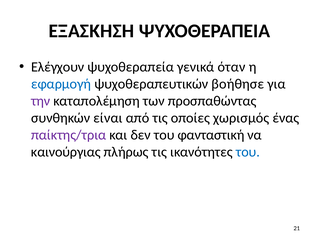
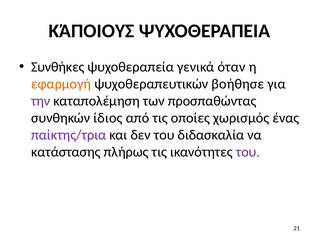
ΕΞΑΣΚΗΣΗ: ΕΞΑΣΚΗΣΗ -> ΚΆΠΟΙΟΥΣ
Ελέγχουν: Ελέγχουν -> Συνθήκες
εφαρμογή colour: blue -> orange
είναι: είναι -> ίδιος
φανταστική: φανταστική -> διδασκαλία
καινούργιας: καινούργιας -> κατάστασης
του at (248, 152) colour: blue -> purple
